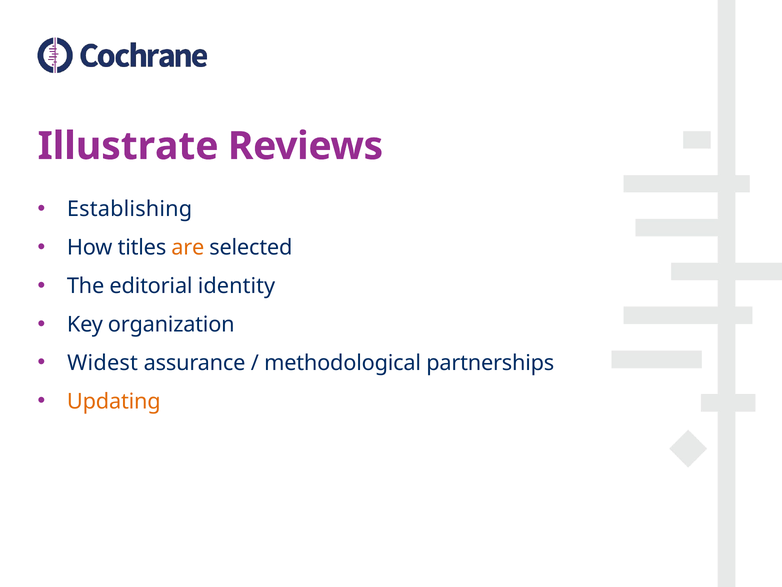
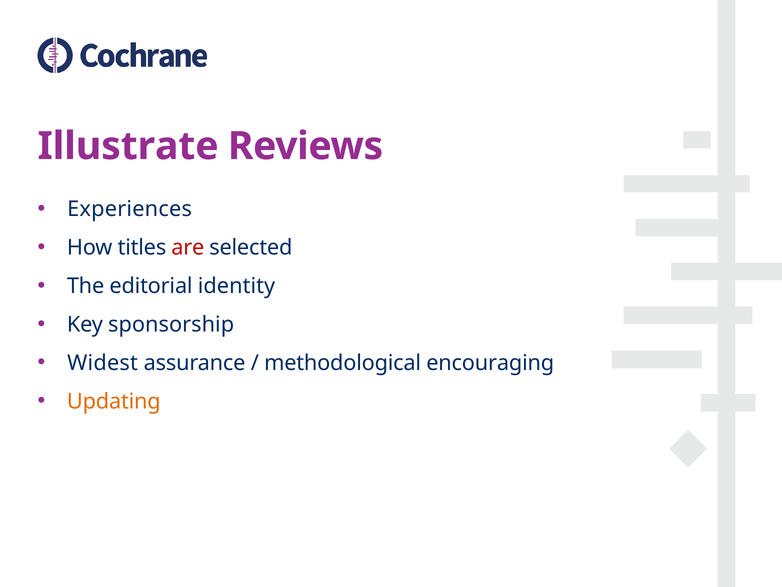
Establishing: Establishing -> Experiences
are colour: orange -> red
organization: organization -> sponsorship
partnerships: partnerships -> encouraging
